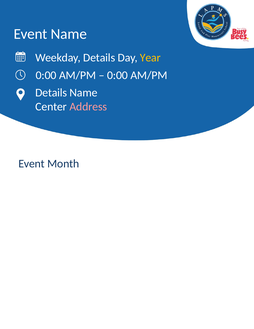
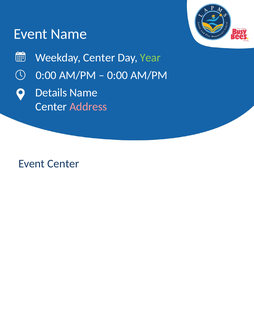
Weekday Details: Details -> Center
Year colour: yellow -> light green
Event Month: Month -> Center
